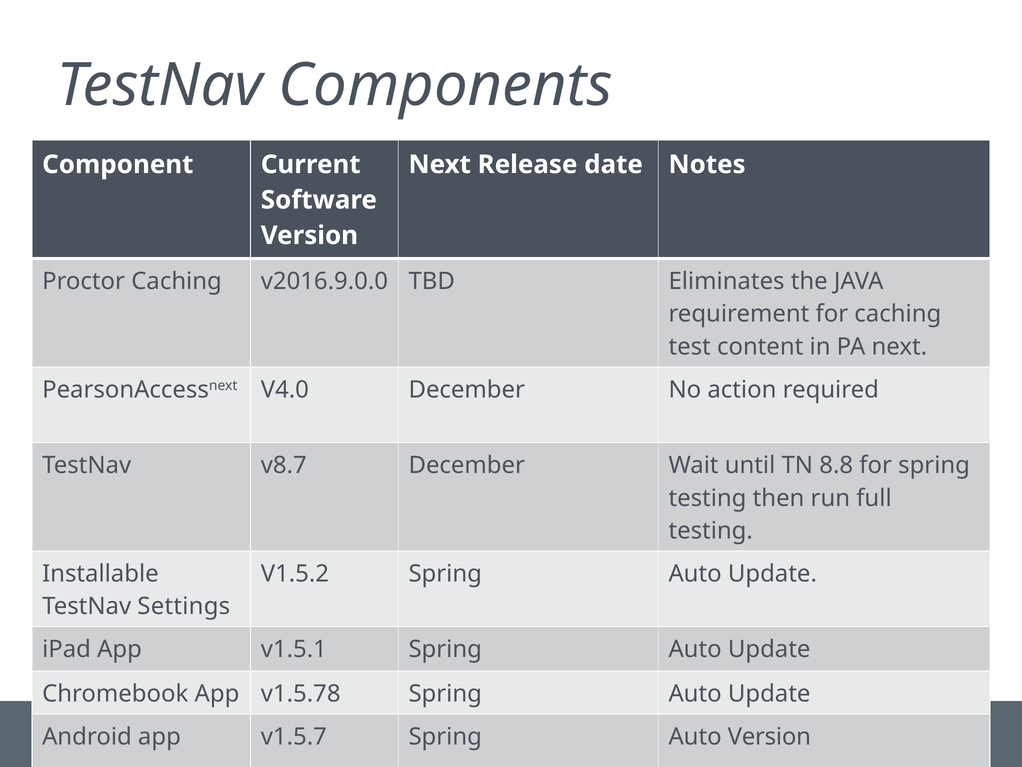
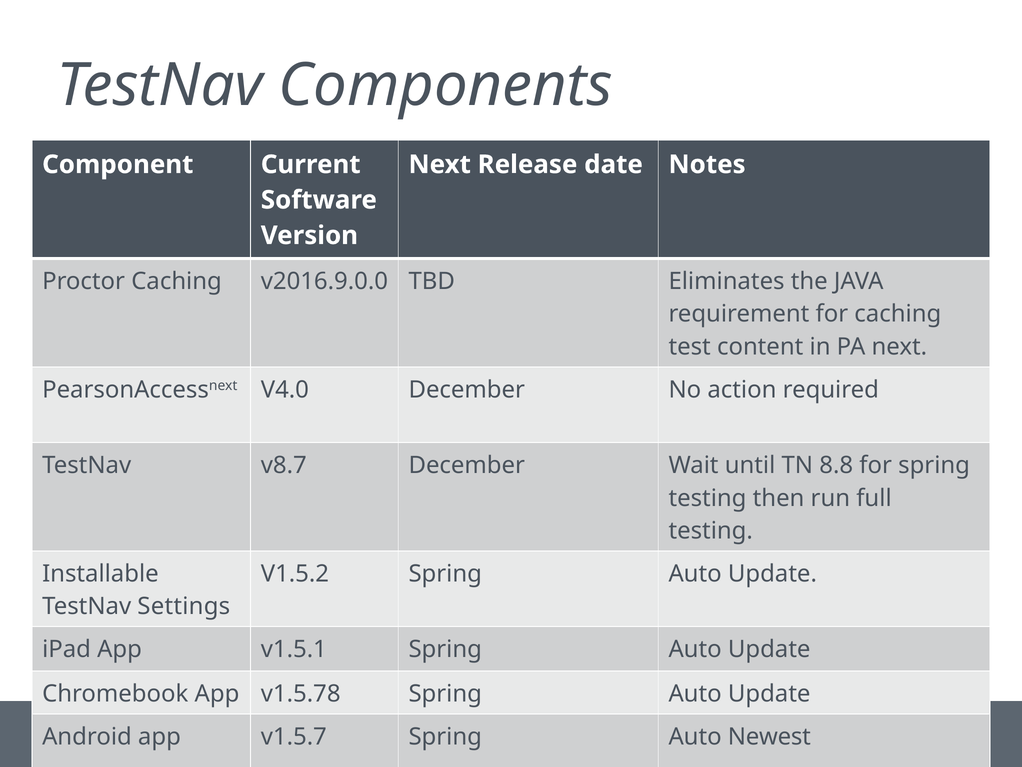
Auto Version: Version -> Newest
